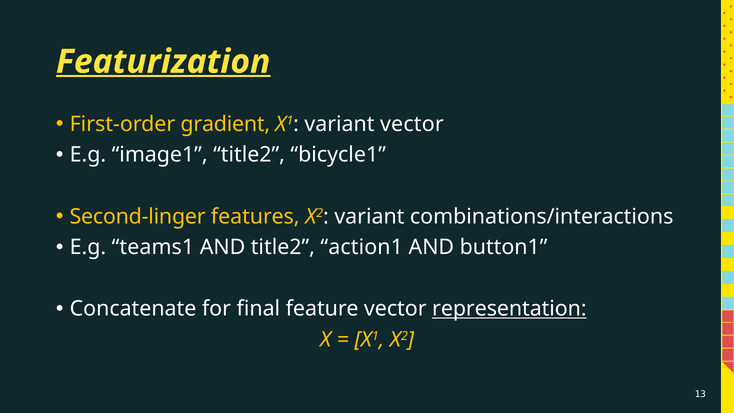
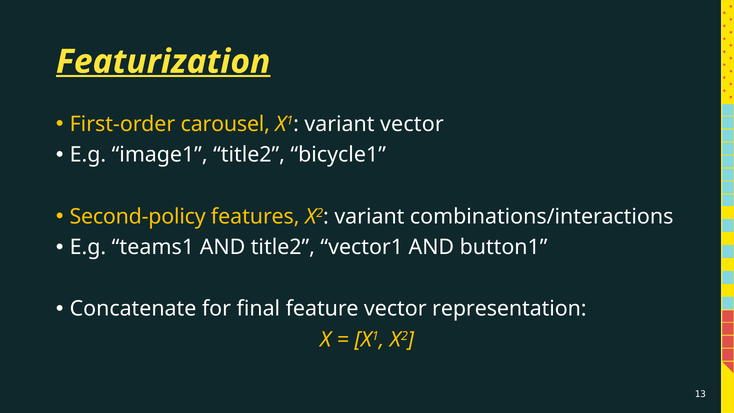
gradient: gradient -> carousel
Second-linger: Second-linger -> Second-policy
action1: action1 -> vector1
representation underline: present -> none
